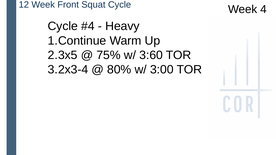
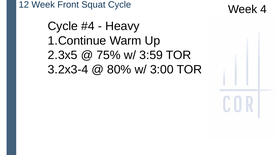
3:60: 3:60 -> 3:59
